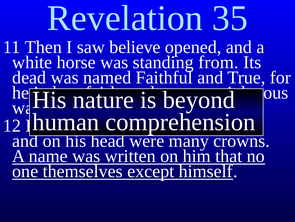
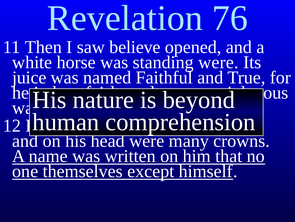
35: 35 -> 76
standing from: from -> were
dead: dead -> juice
